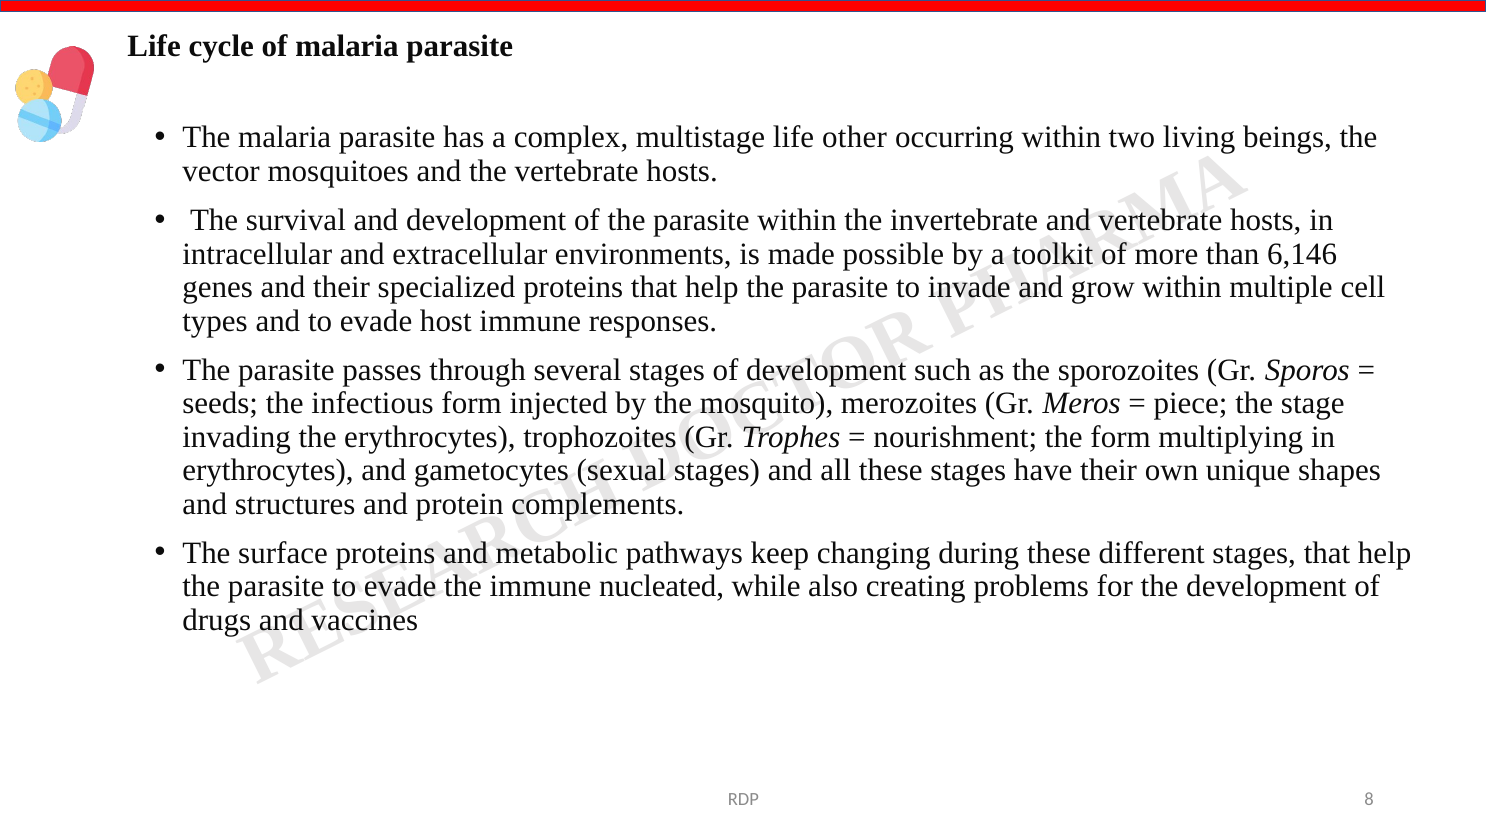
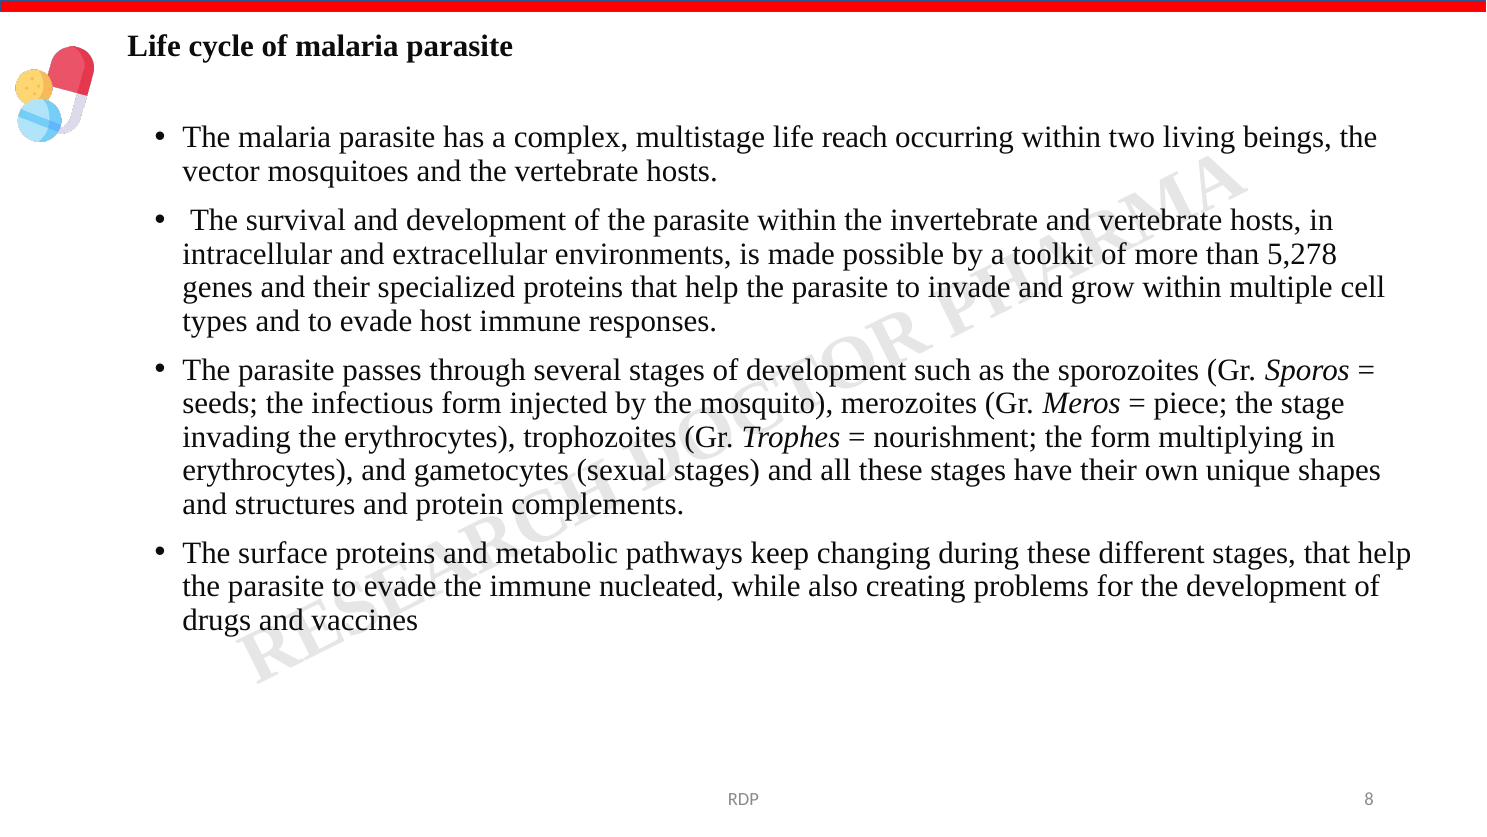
other: other -> reach
6,146: 6,146 -> 5,278
